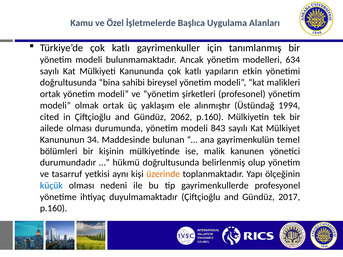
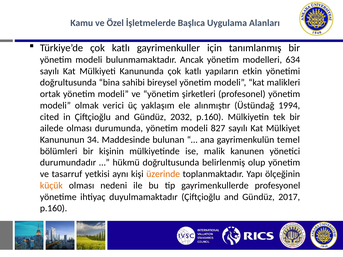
olmak ortak: ortak -> verici
2062: 2062 -> 2032
843: 843 -> 827
küçük colour: blue -> orange
